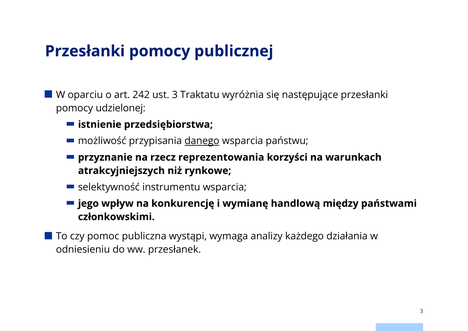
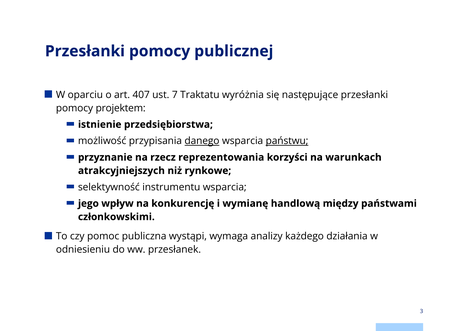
242: 242 -> 407
ust 3: 3 -> 7
udzielonej: udzielonej -> projektem
państwu underline: none -> present
